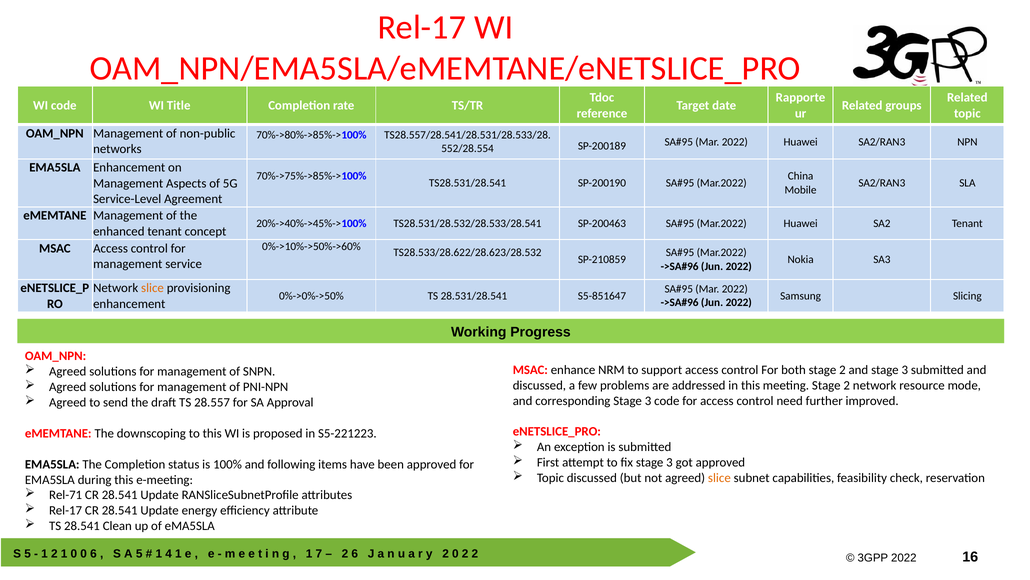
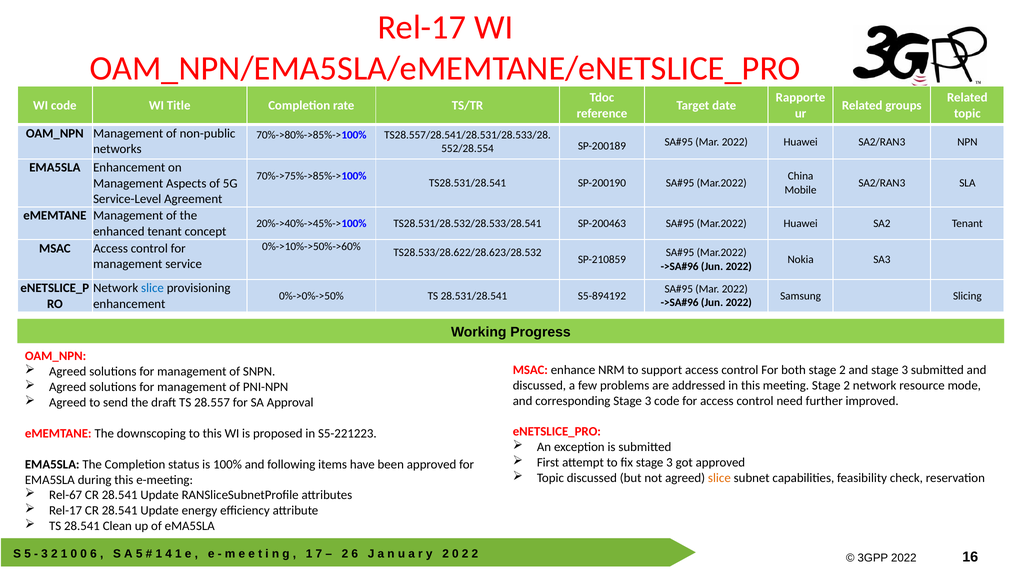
slice at (152, 288) colour: orange -> blue
S5-851647: S5-851647 -> S5-894192
Rel-71: Rel-71 -> Rel-67
1 at (45, 553): 1 -> 3
